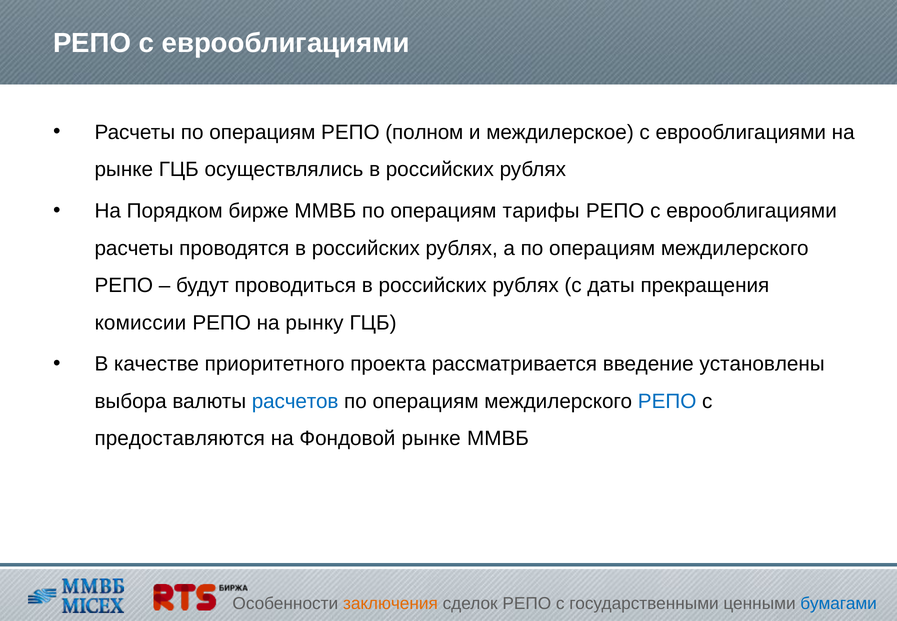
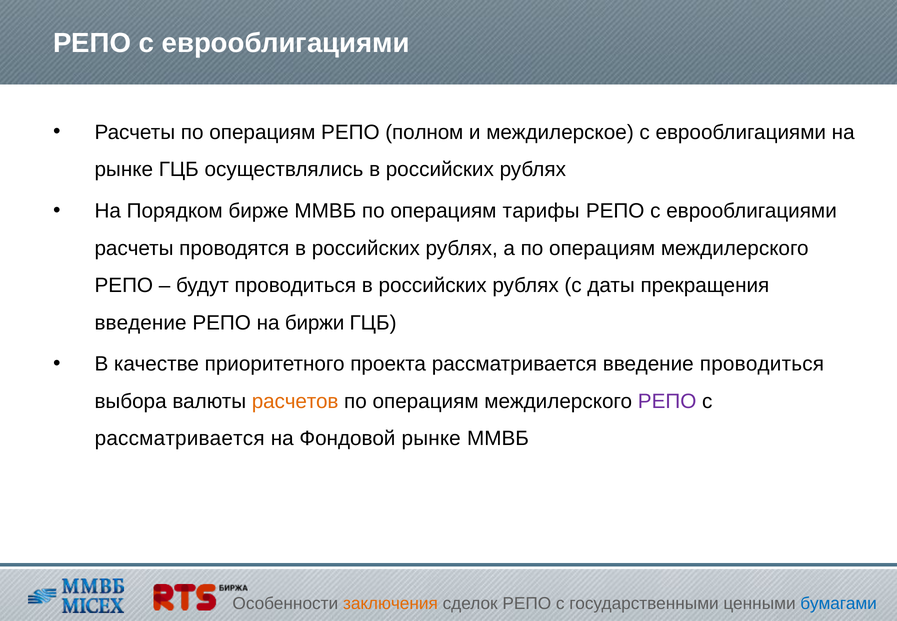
комиссии at (140, 323): комиссии -> введение
рынку: рынку -> биржи
введение установлены: установлены -> проводиться
расчетов colour: blue -> orange
РЕПО at (667, 401) colour: blue -> purple
предоставляются at (180, 439): предоставляются -> рассматривается
